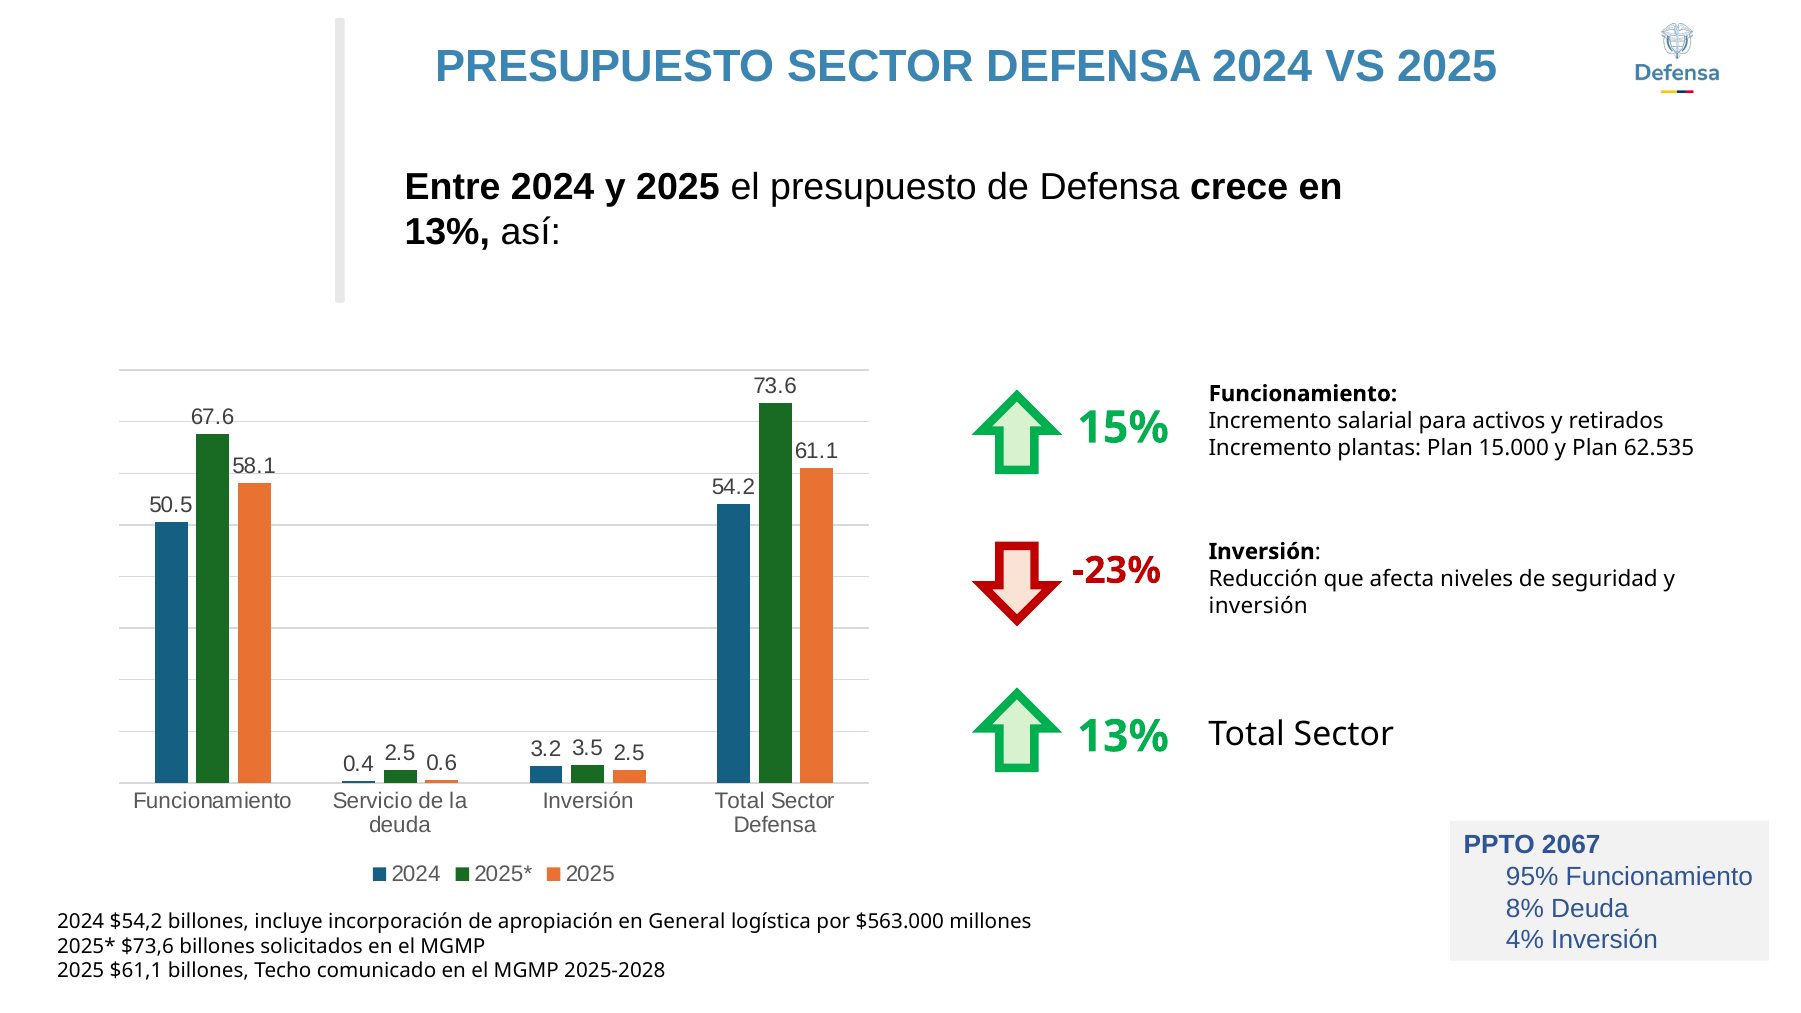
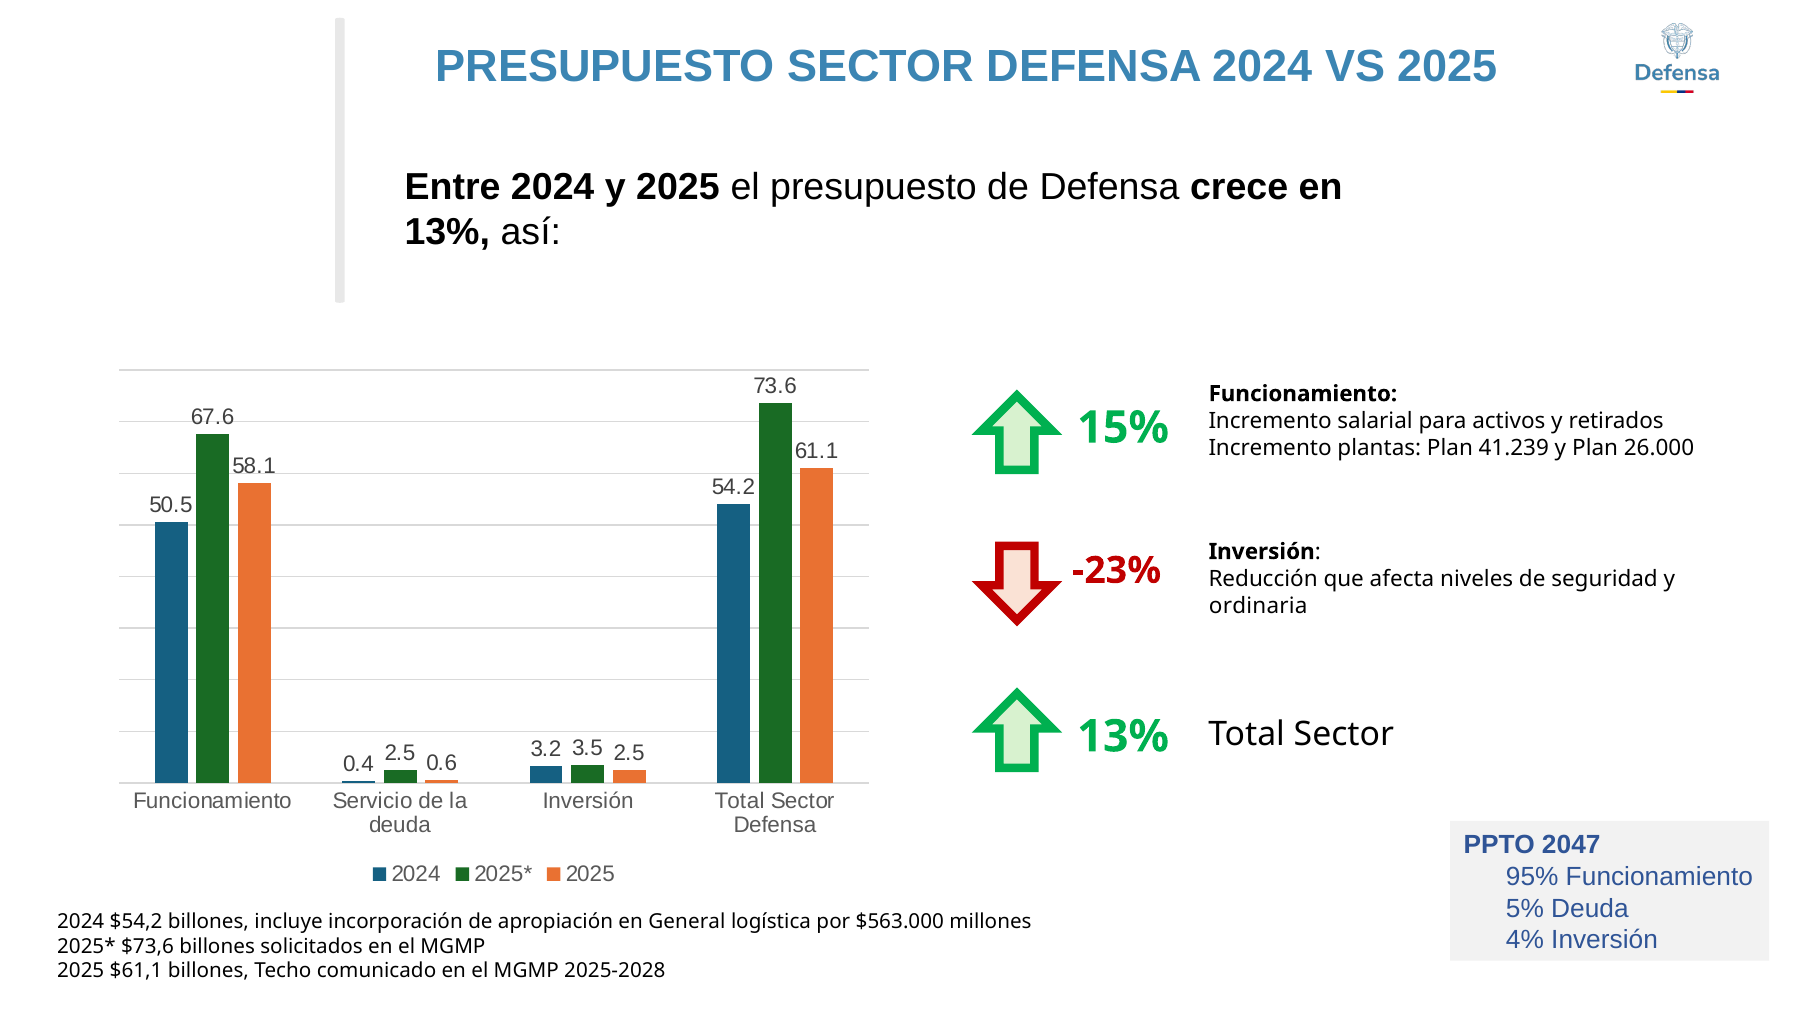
15.000: 15.000 -> 41.239
62.535: 62.535 -> 26.000
inversión at (1258, 606): inversión -> ordinaria
2067: 2067 -> 2047
8%: 8% -> 5%
